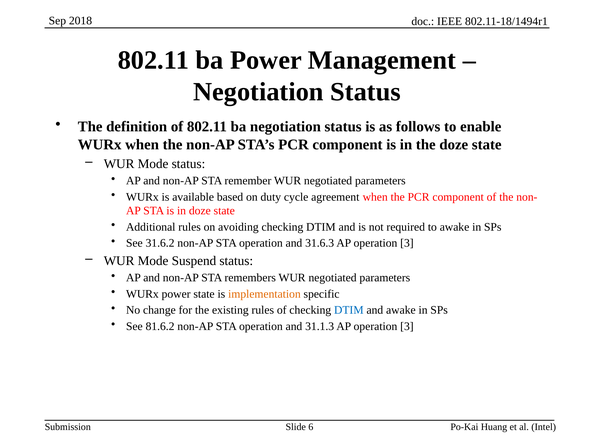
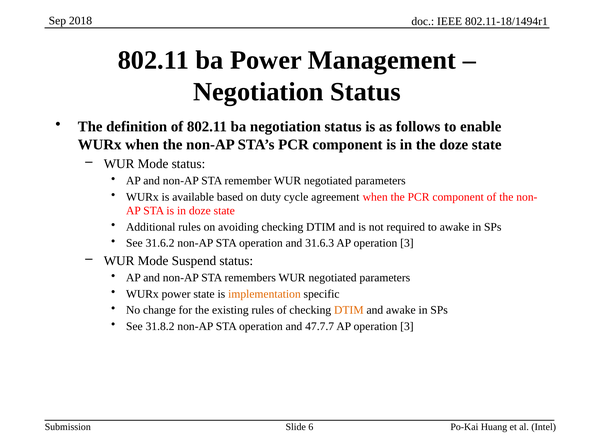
DTIM at (349, 310) colour: blue -> orange
81.6.2: 81.6.2 -> 31.8.2
31.1.3: 31.1.3 -> 47.7.7
